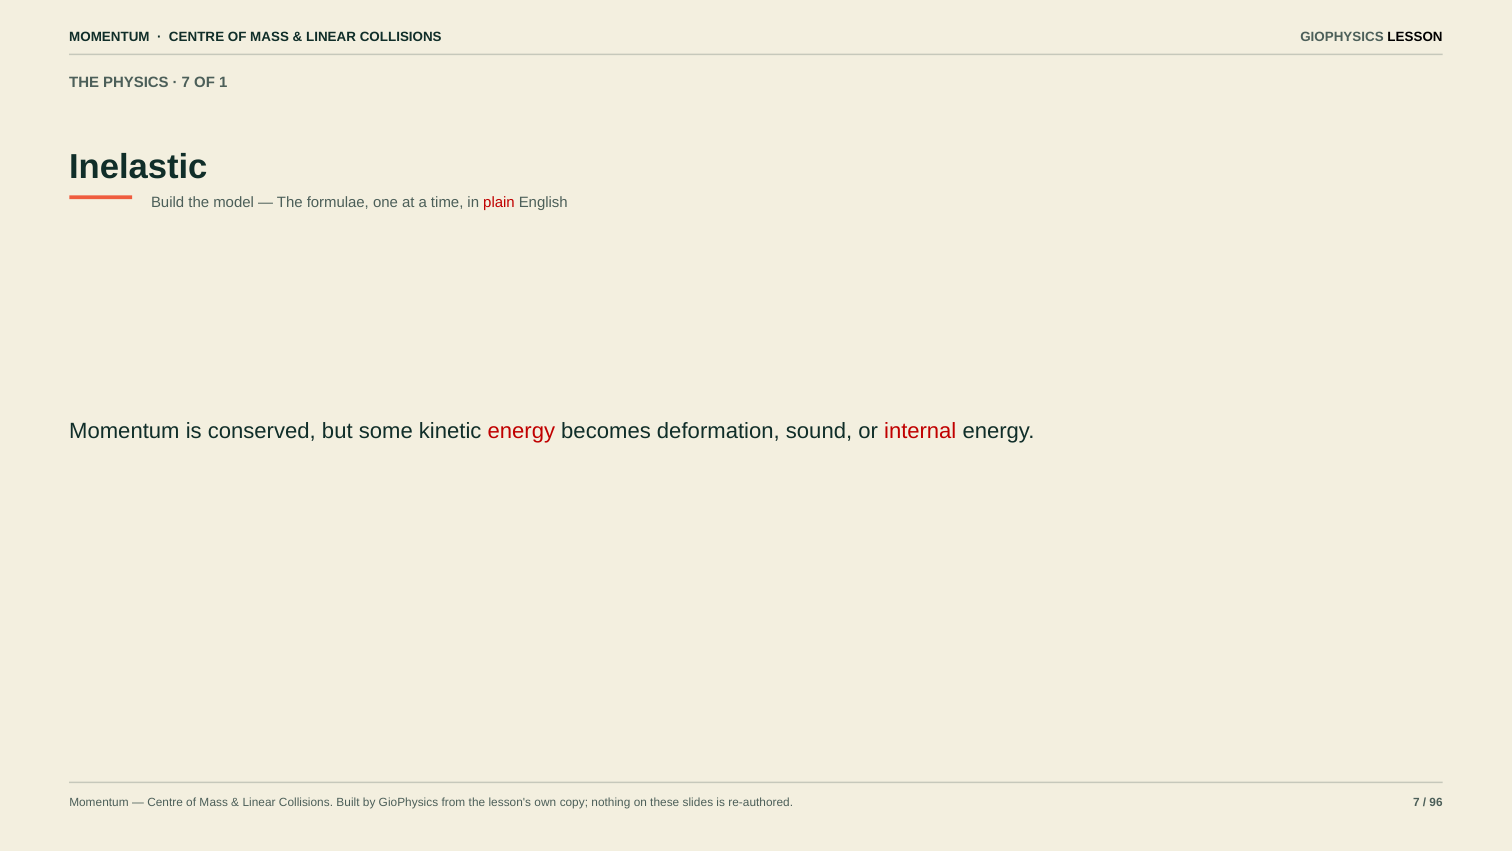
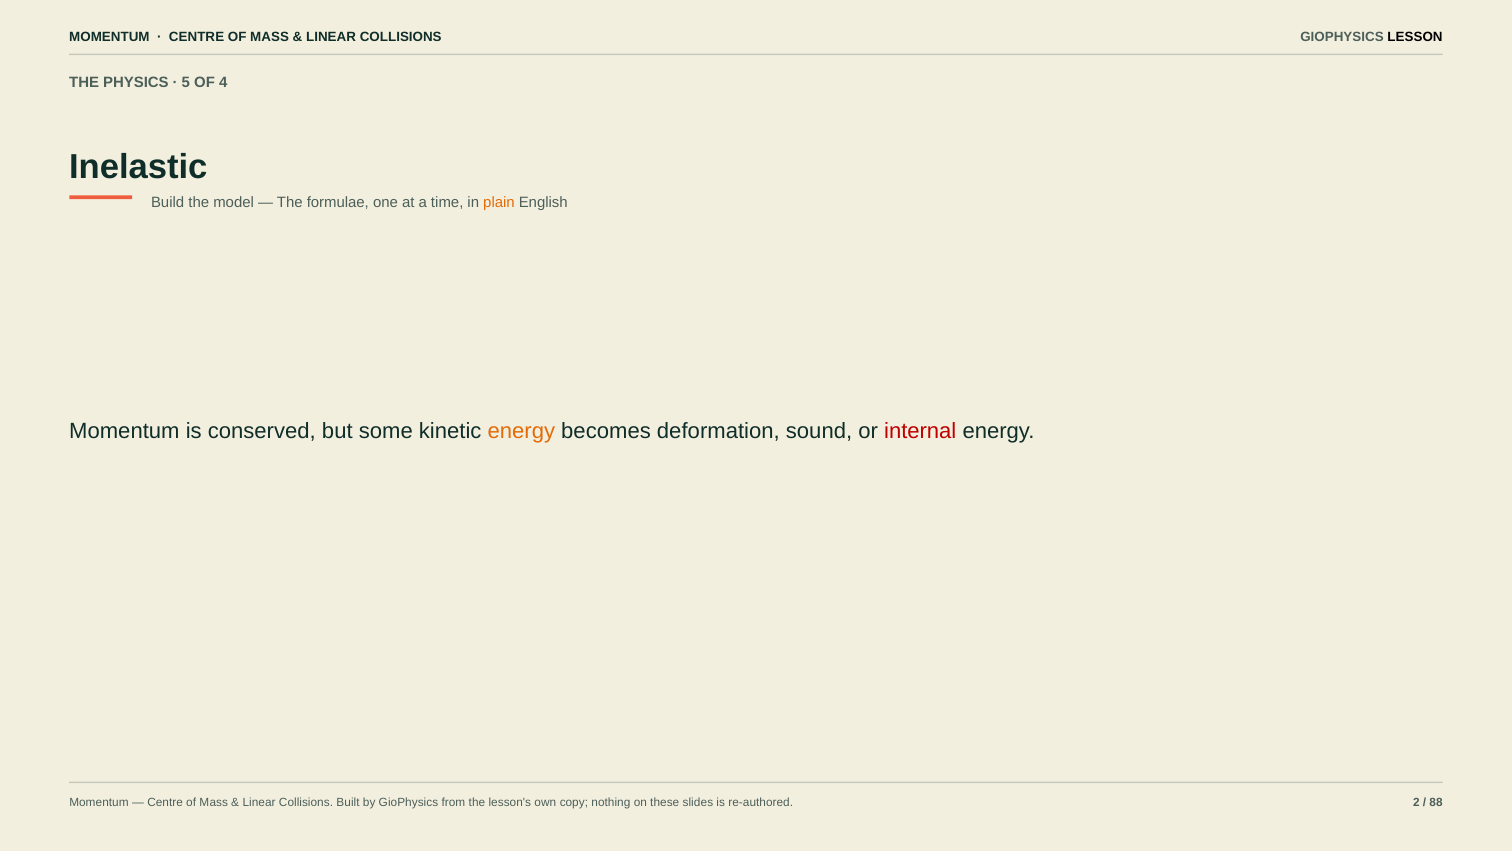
7 at (186, 82): 7 -> 5
1: 1 -> 4
plain colour: red -> orange
energy at (521, 431) colour: red -> orange
re-authored 7: 7 -> 2
96: 96 -> 88
